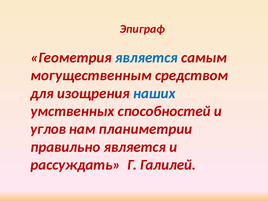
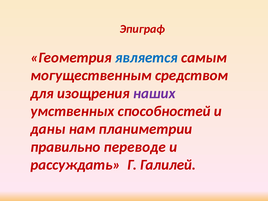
наших colour: blue -> purple
углов: углов -> даны
правильно является: является -> переводе
